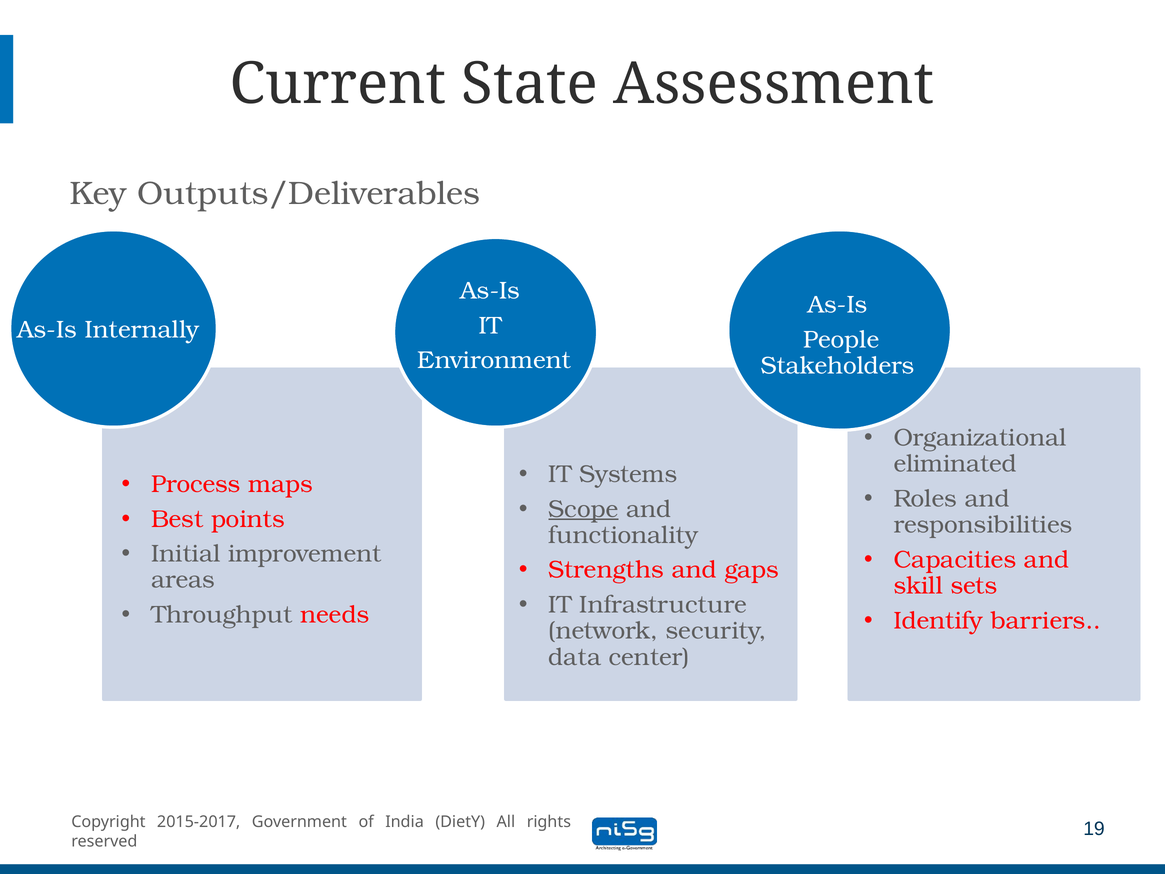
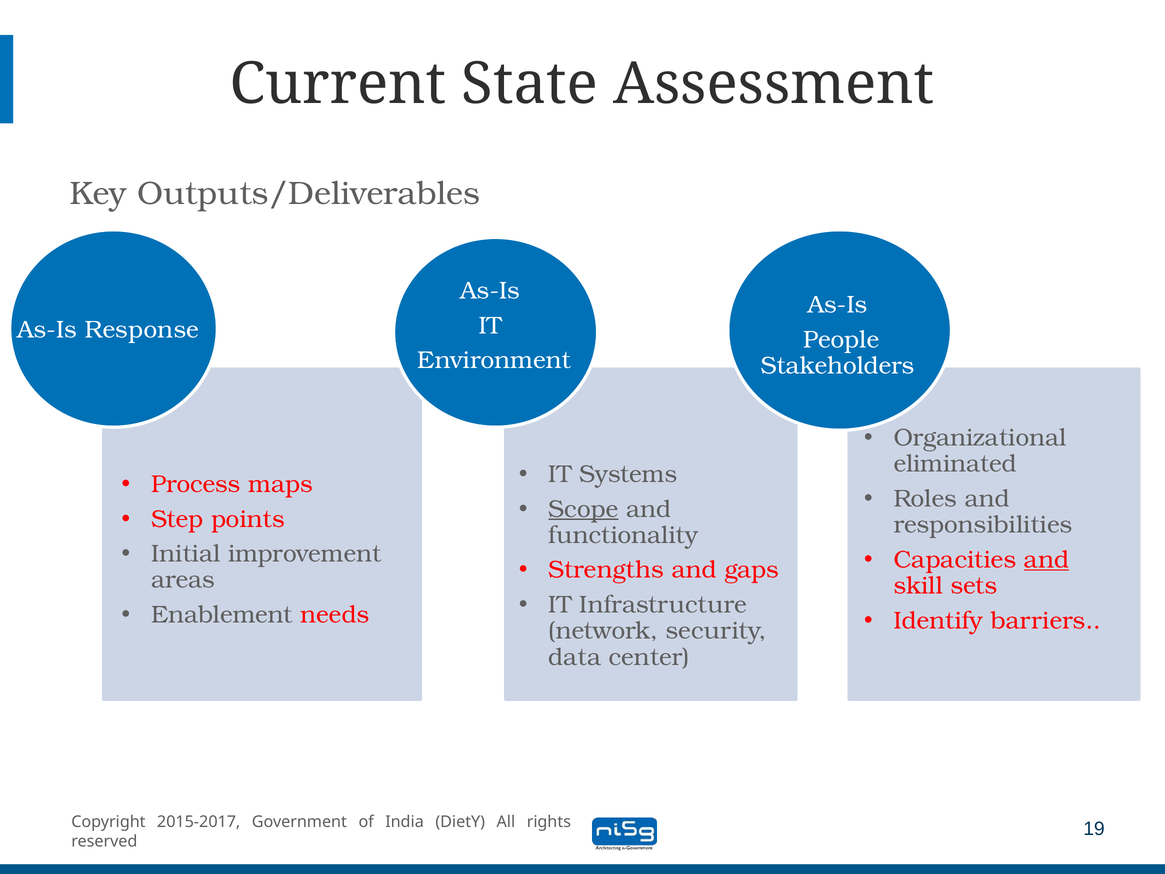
Internally: Internally -> Response
Best: Best -> Step
and at (1047, 559) underline: none -> present
Throughput: Throughput -> Enablement
